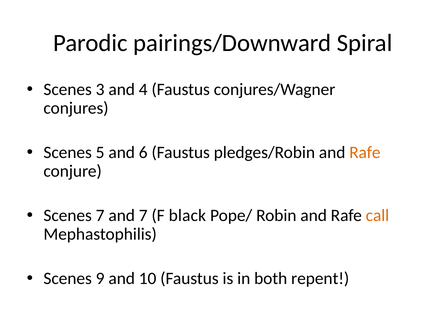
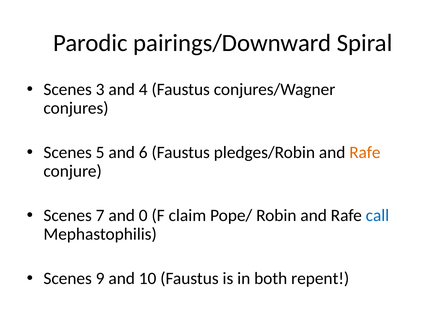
and 7: 7 -> 0
black: black -> claim
call colour: orange -> blue
